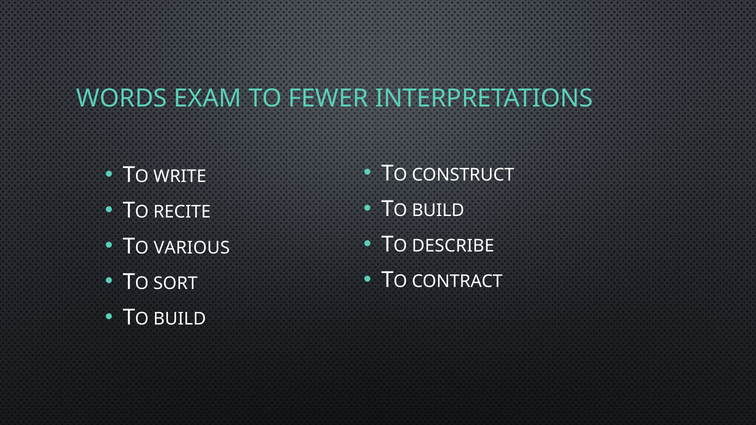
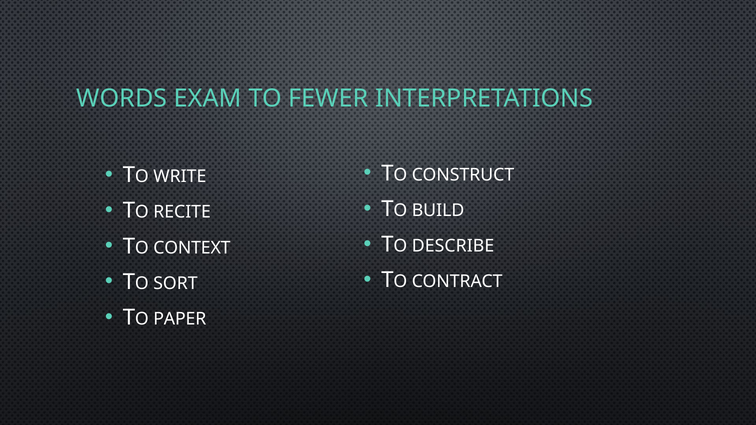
VARIOUS: VARIOUS -> CONTEXT
BUILD at (180, 319): BUILD -> PAPER
